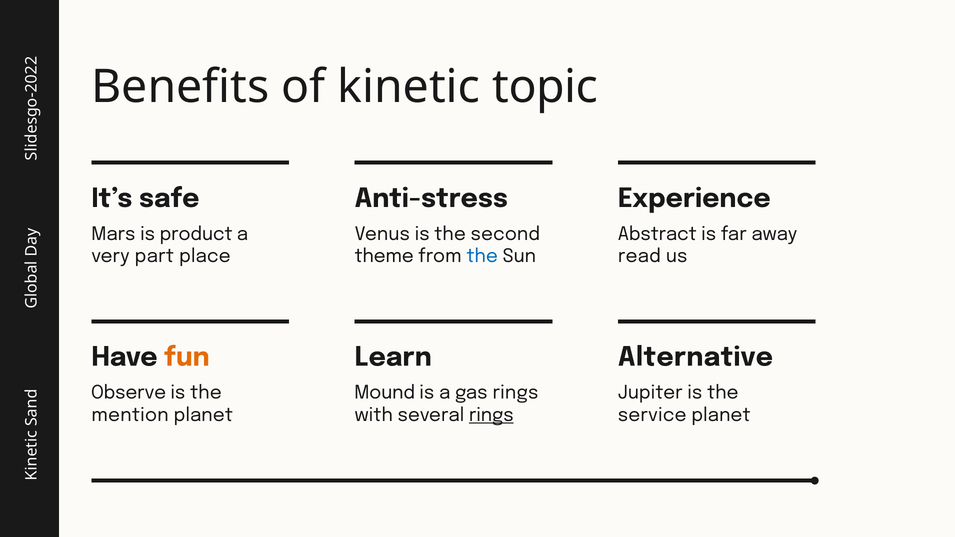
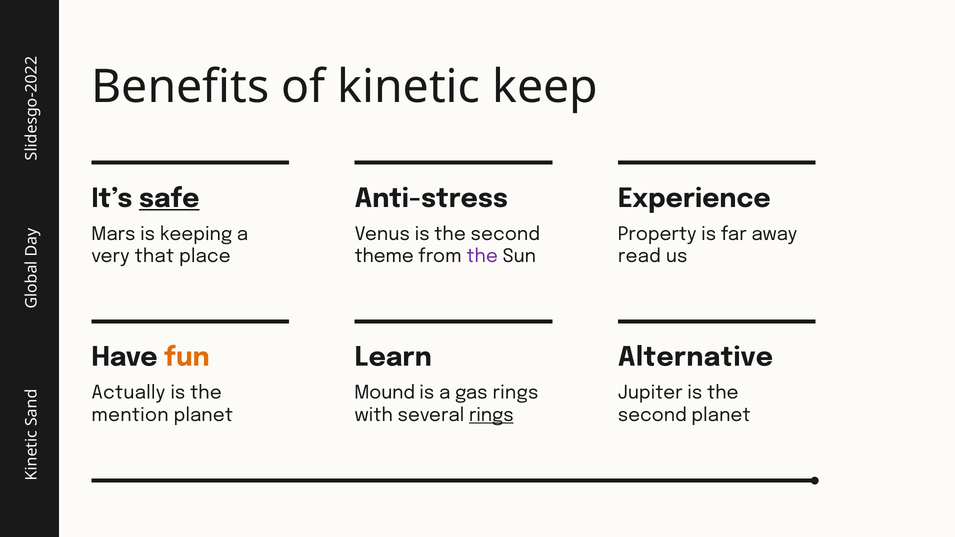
topic: topic -> keep
safe underline: none -> present
product: product -> keeping
Abstract: Abstract -> Property
part: part -> that
the at (482, 256) colour: blue -> purple
Observe: Observe -> Actually
service at (652, 415): service -> second
